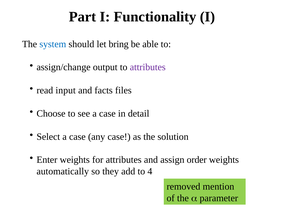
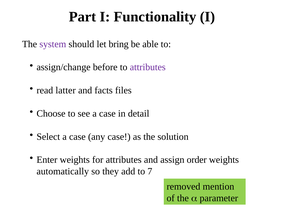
system colour: blue -> purple
output: output -> before
input: input -> latter
4: 4 -> 7
